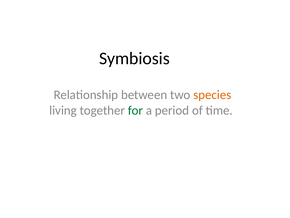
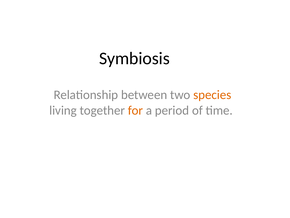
for colour: green -> orange
